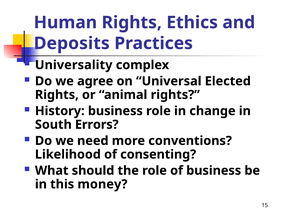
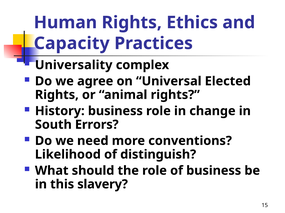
Deposits: Deposits -> Capacity
consenting: consenting -> distinguish
money: money -> slavery
